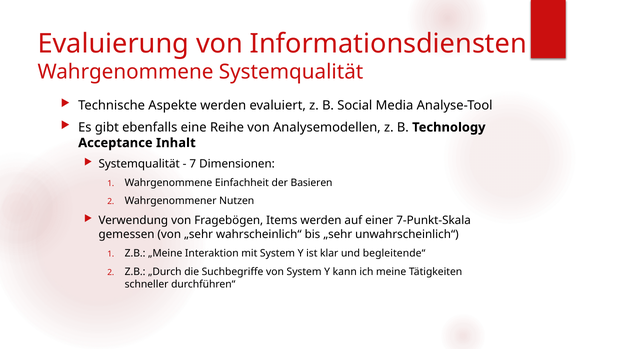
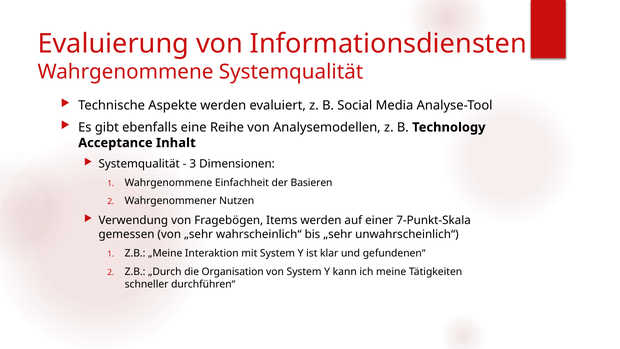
7: 7 -> 3
begleitende“: begleitende“ -> gefundenen“
Suchbegriffe: Suchbegriffe -> Organisation
